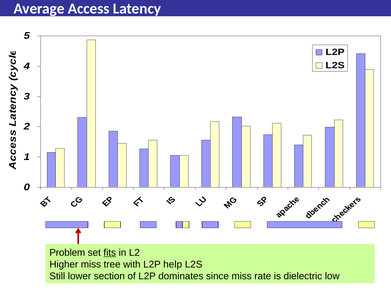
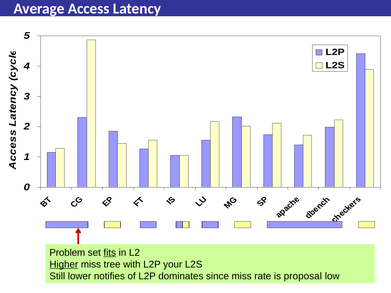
Higher underline: none -> present
help: help -> your
section: section -> notifies
dielectric: dielectric -> proposal
